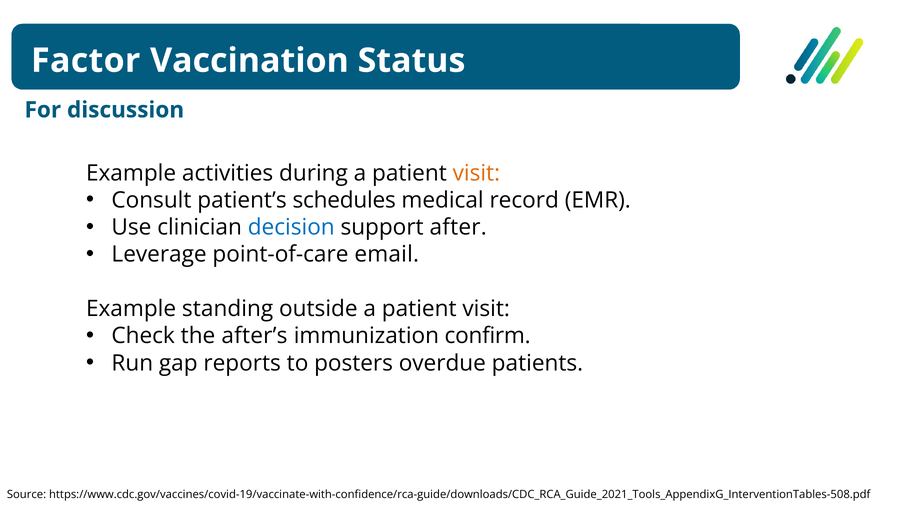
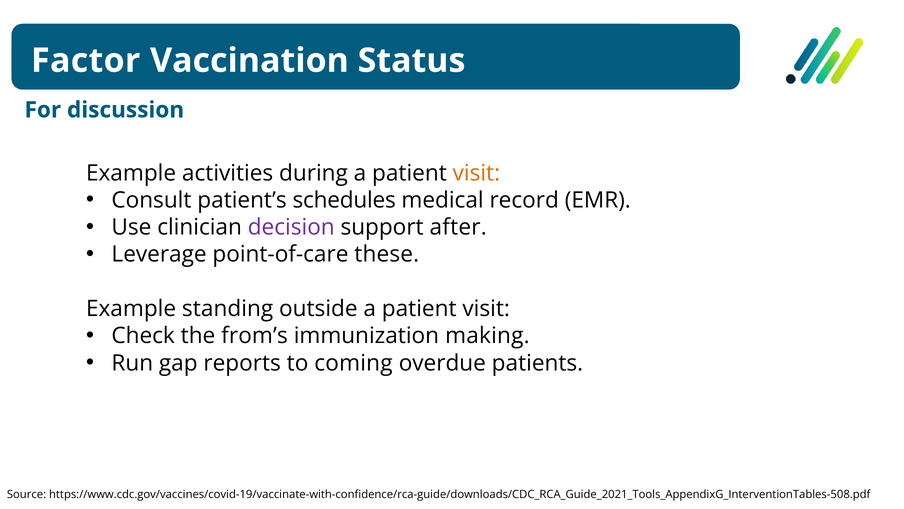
decision colour: blue -> purple
email: email -> these
after’s: after’s -> from’s
confirm: confirm -> making
posters: posters -> coming
